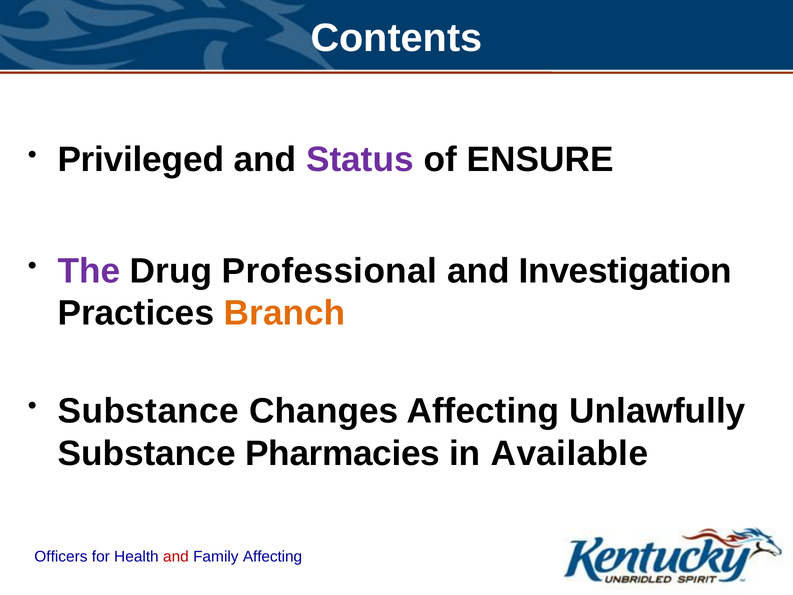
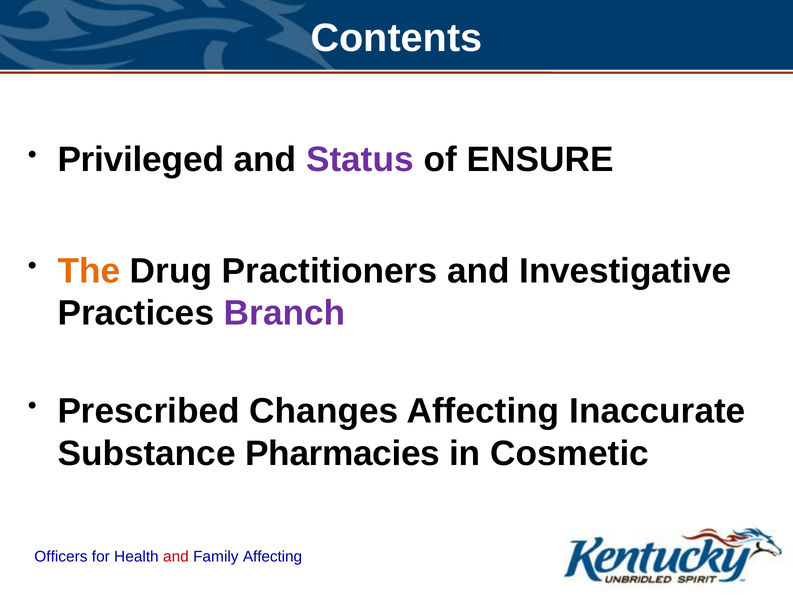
The colour: purple -> orange
Professional: Professional -> Practitioners
Investigation: Investigation -> Investigative
Branch colour: orange -> purple
Substance at (148, 411): Substance -> Prescribed
Unlawfully: Unlawfully -> Inaccurate
Available: Available -> Cosmetic
